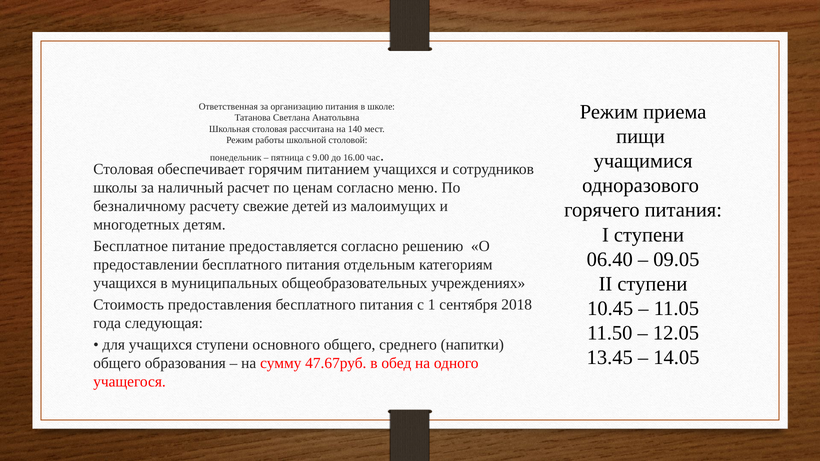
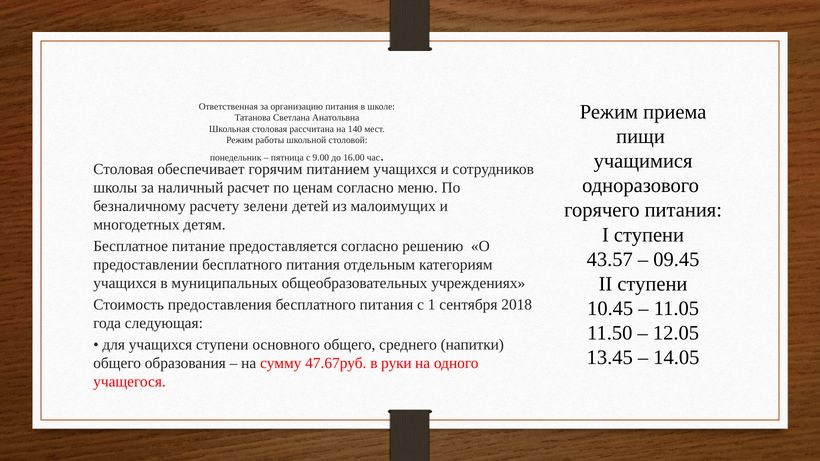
свежие: свежие -> зелени
06.40: 06.40 -> 43.57
09.05: 09.05 -> 09.45
обед: обед -> руки
